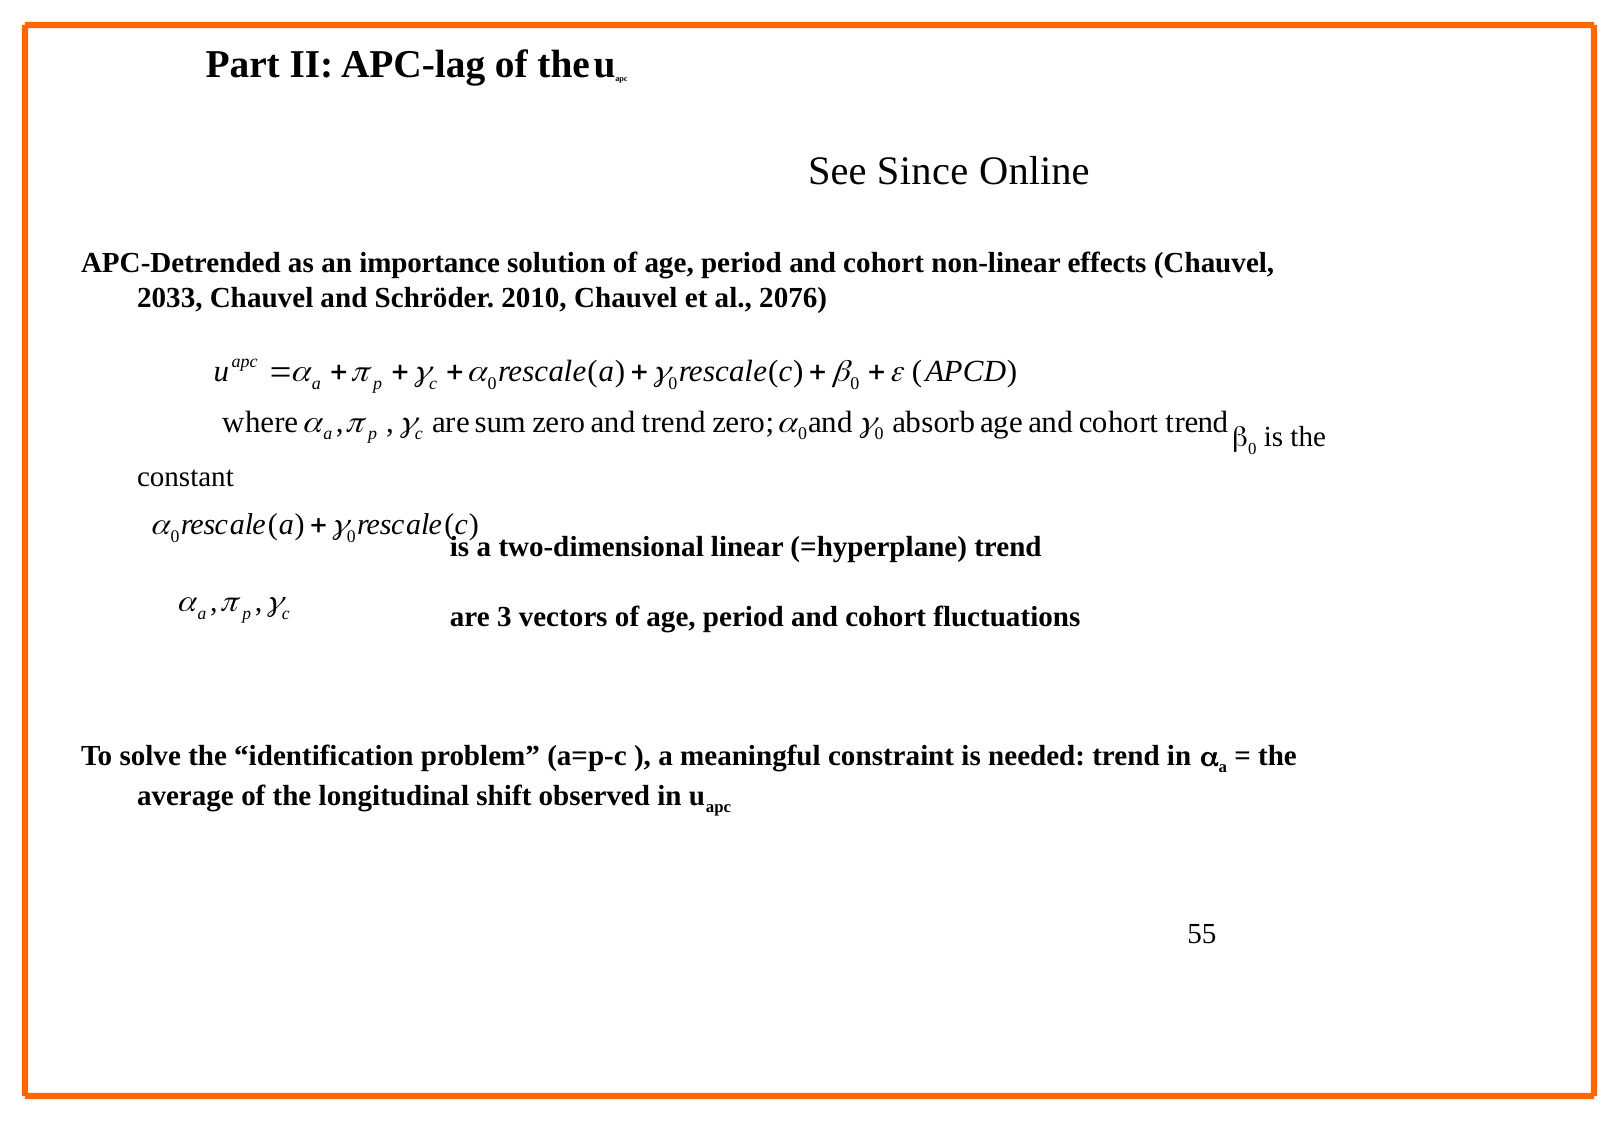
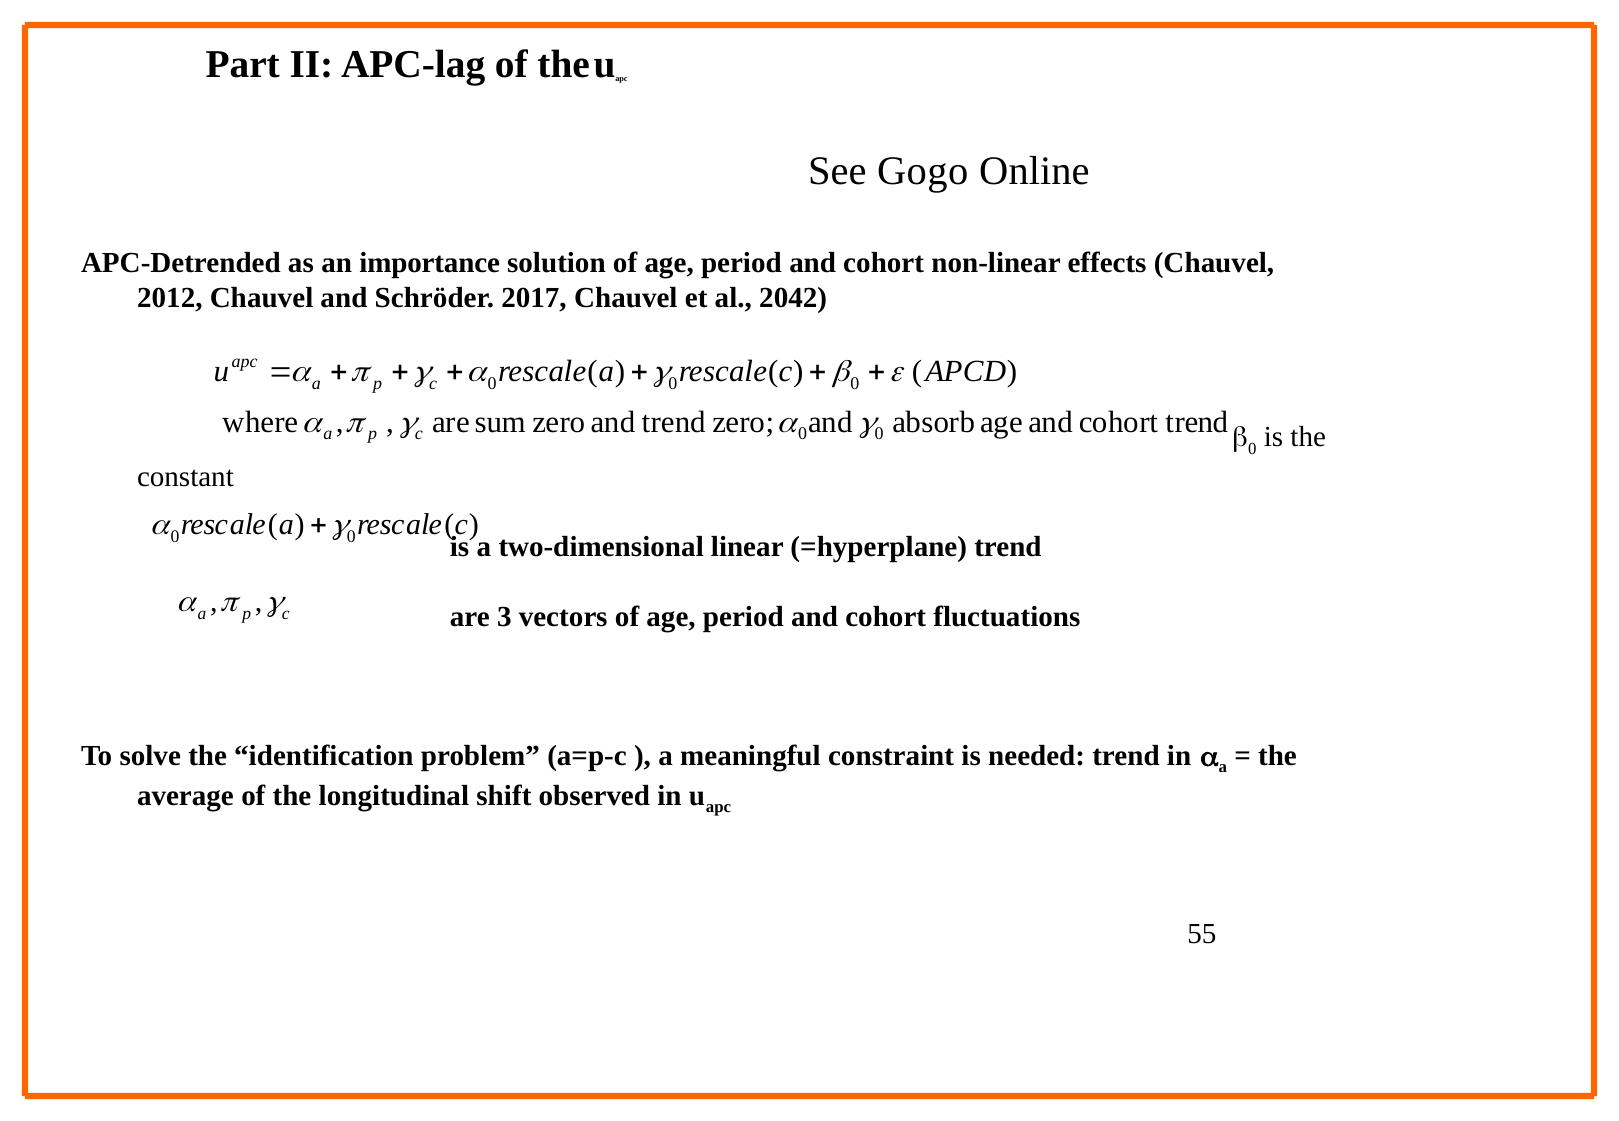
Since: Since -> Gogo
2033: 2033 -> 2012
2010: 2010 -> 2017
2076: 2076 -> 2042
